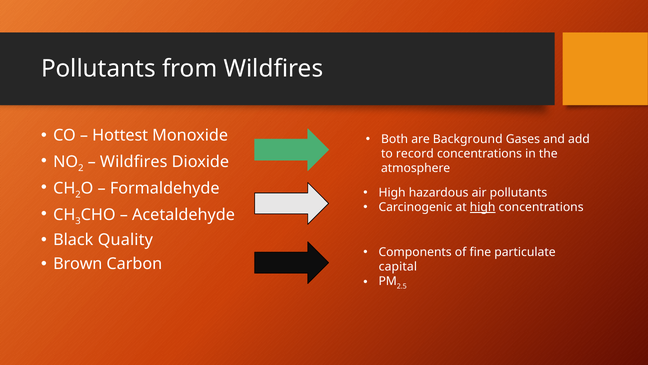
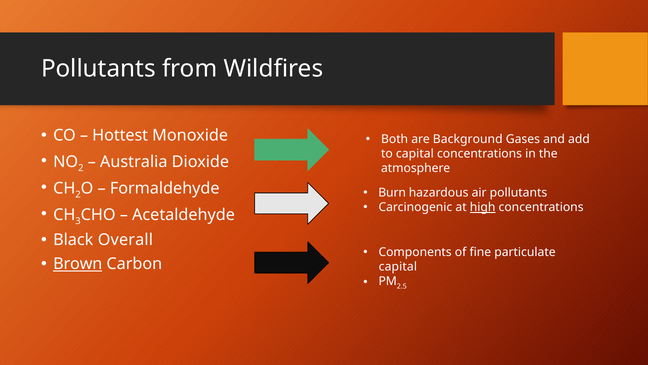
to record: record -> capital
Wildfires at (134, 161): Wildfires -> Australia
High at (392, 192): High -> Burn
Quality: Quality -> Overall
Brown underline: none -> present
